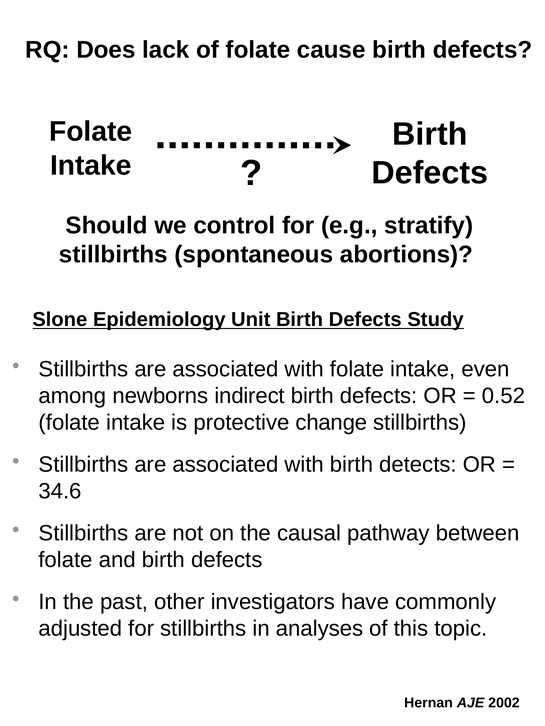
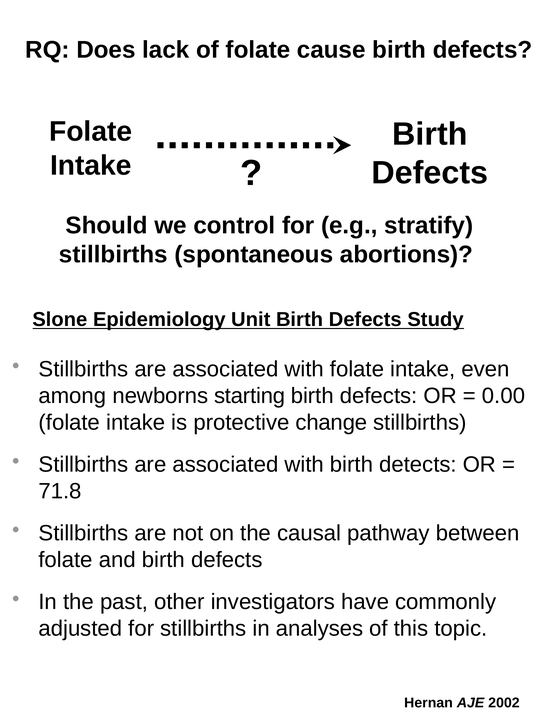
indirect: indirect -> starting
0.52: 0.52 -> 0.00
34.6: 34.6 -> 71.8
